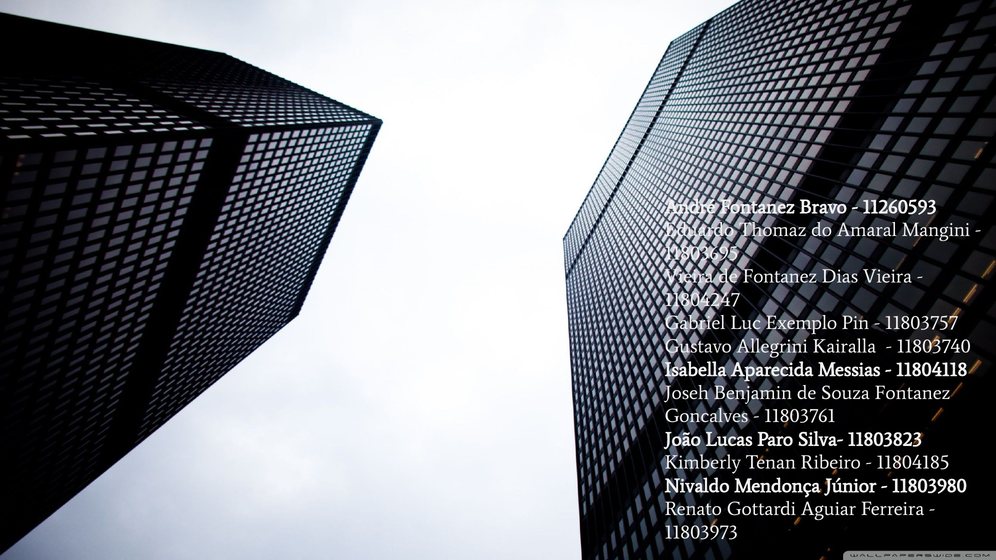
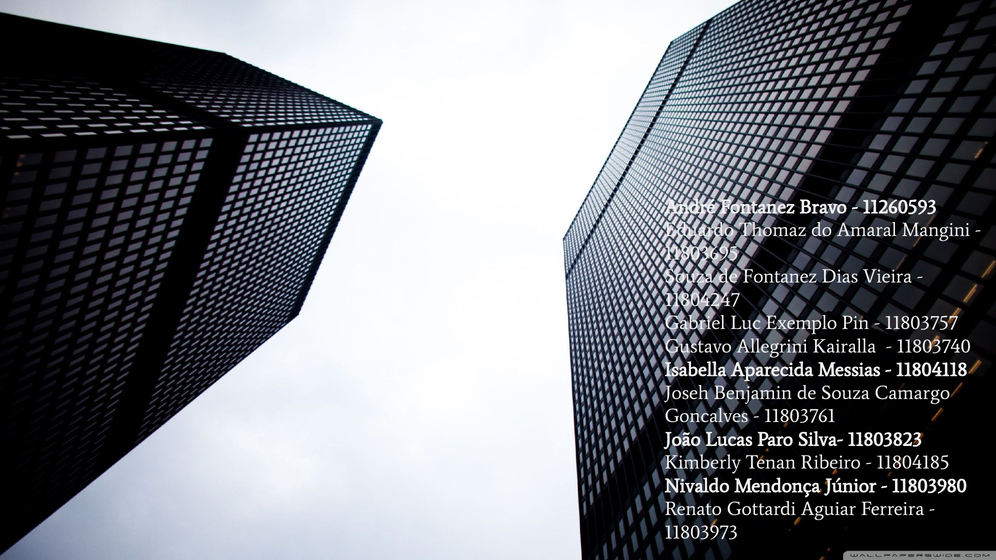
Vieira at (689, 277): Vieira -> Souza
Souza Fontanez: Fontanez -> Camargo
